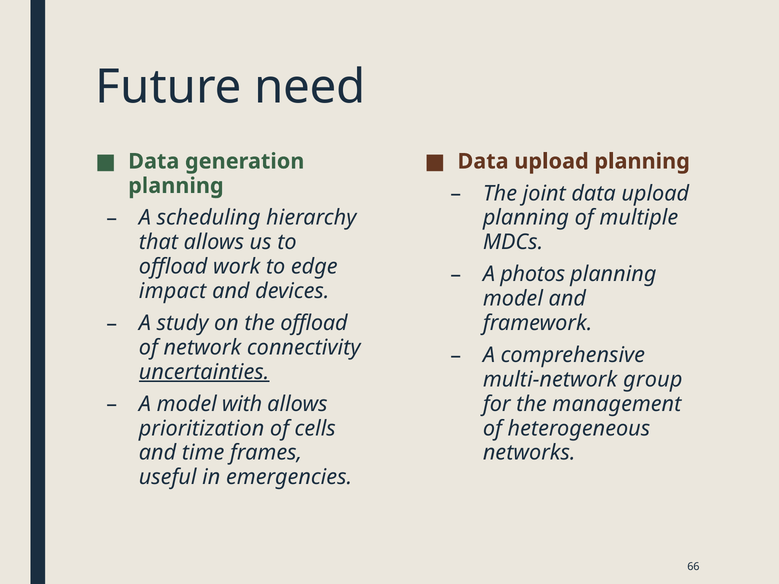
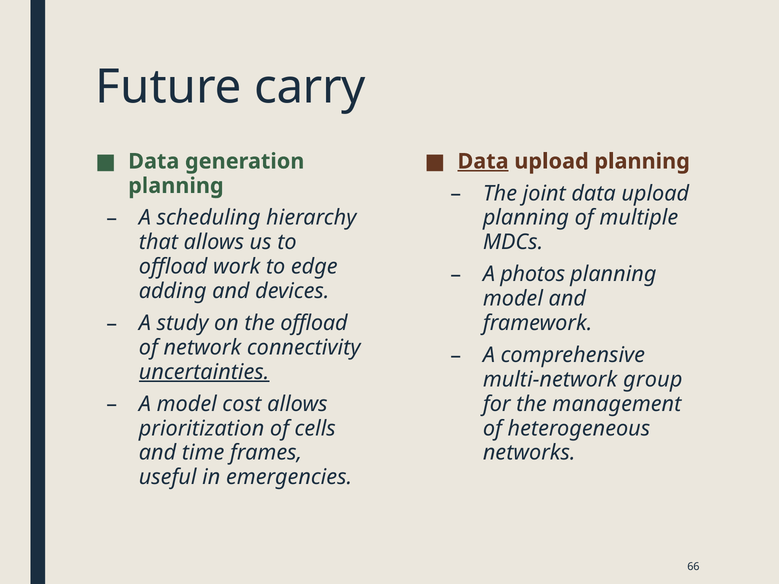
need: need -> carry
Data at (483, 161) underline: none -> present
impact: impact -> adding
with: with -> cost
